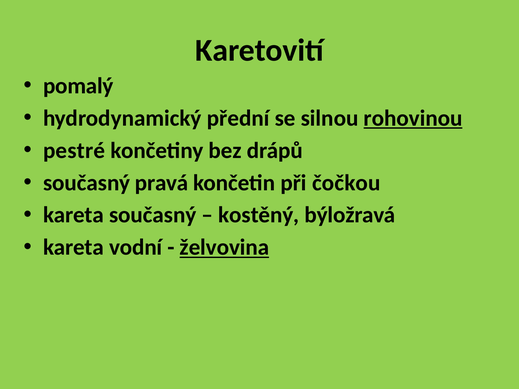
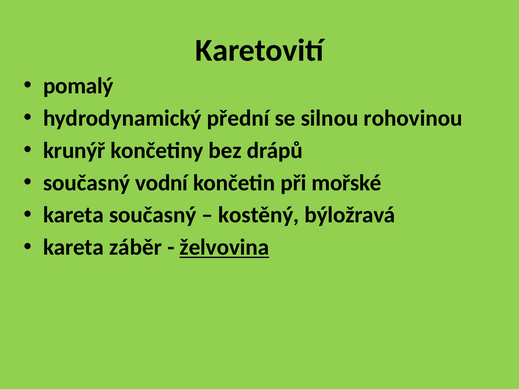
rohovinou underline: present -> none
pestré: pestré -> krunýř
pravá: pravá -> vodní
čočkou: čočkou -> mořské
vodní: vodní -> záběr
